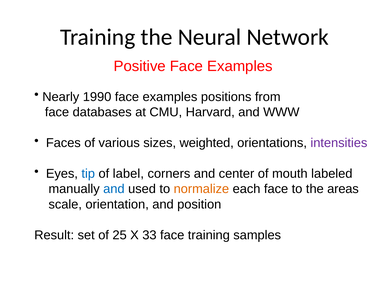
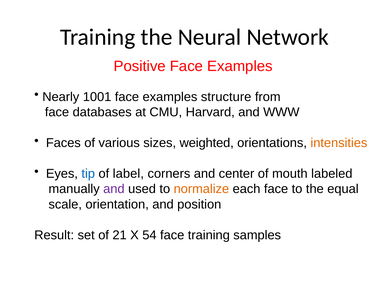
1990: 1990 -> 1001
positions: positions -> structure
intensities colour: purple -> orange
and at (114, 189) colour: blue -> purple
areas: areas -> equal
25: 25 -> 21
33: 33 -> 54
